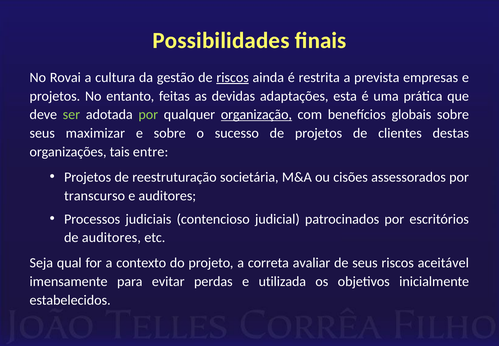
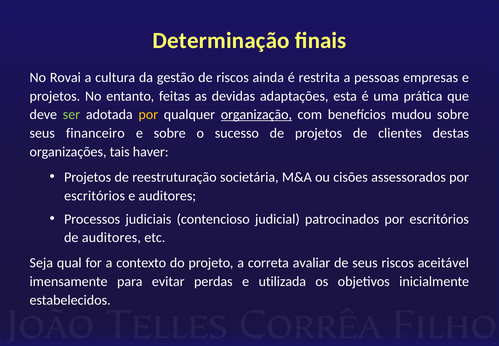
Possibilidades: Possibilidades -> Determinação
riscos at (233, 77) underline: present -> none
prevista: prevista -> pessoas
por at (148, 114) colour: light green -> yellow
globais: globais -> mudou
maximizar: maximizar -> financeiro
entre: entre -> haver
transcurso at (95, 195): transcurso -> escritórios
